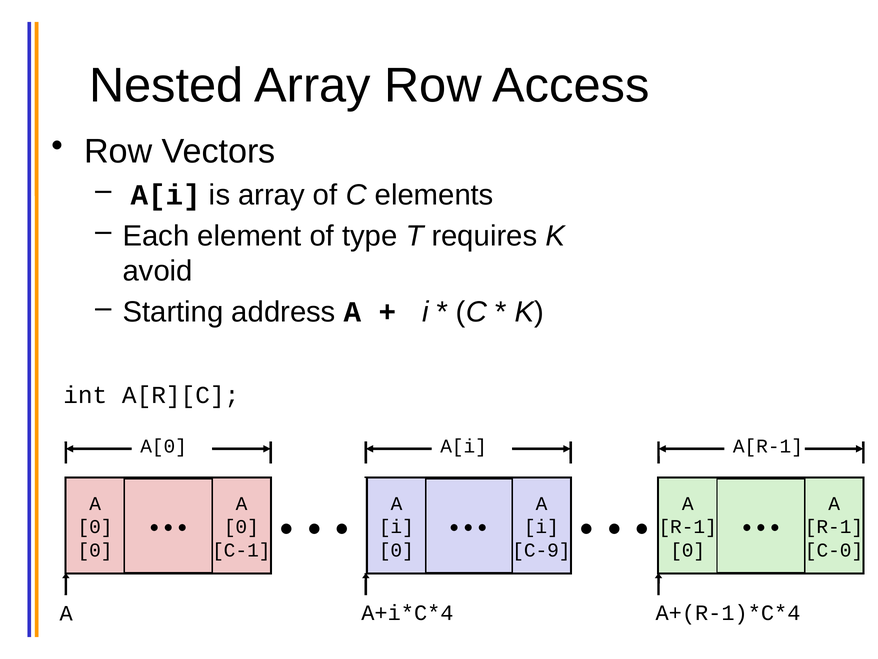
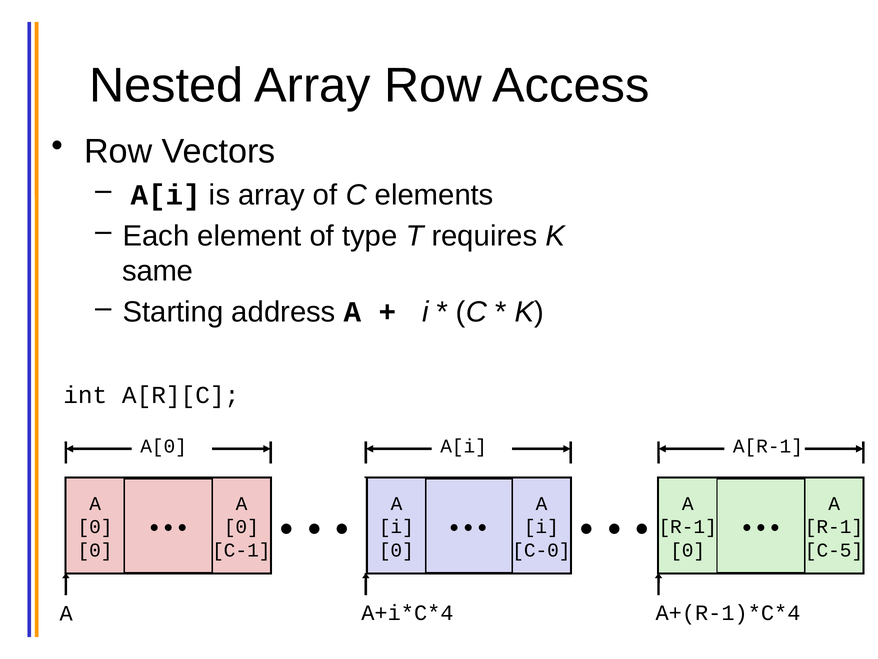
avoid: avoid -> same
C-9: C-9 -> C-0
C-0: C-0 -> C-5
